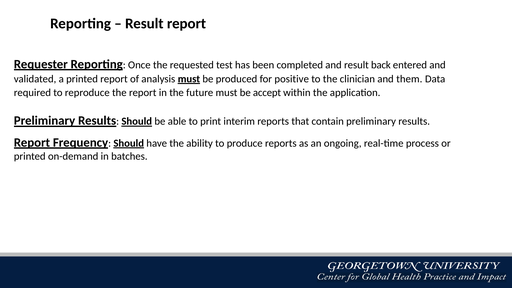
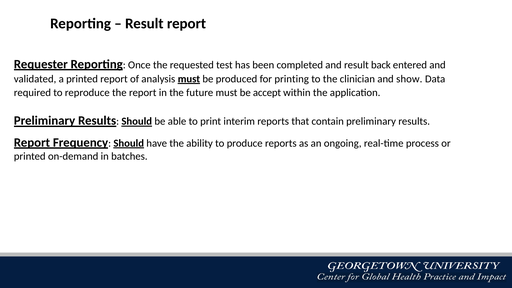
positive: positive -> printing
them: them -> show
